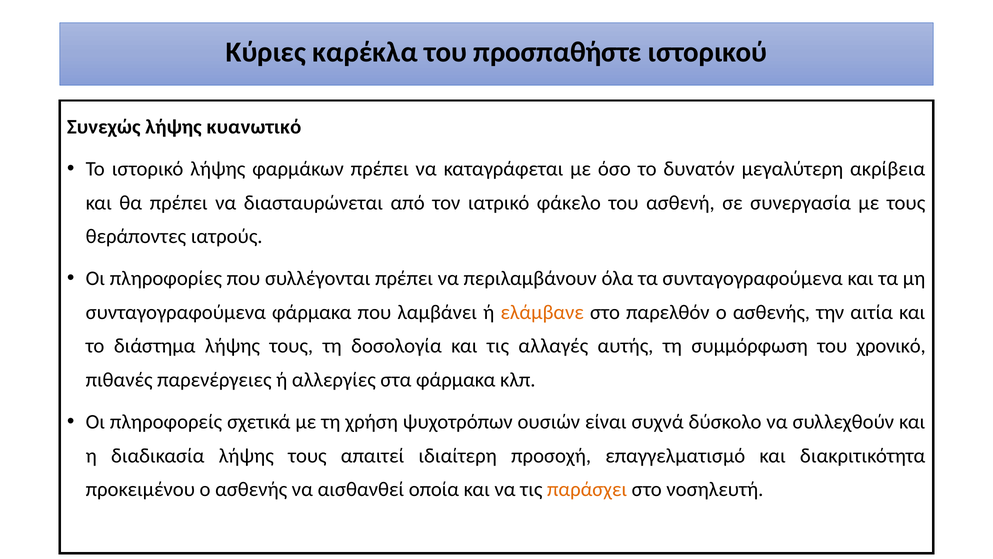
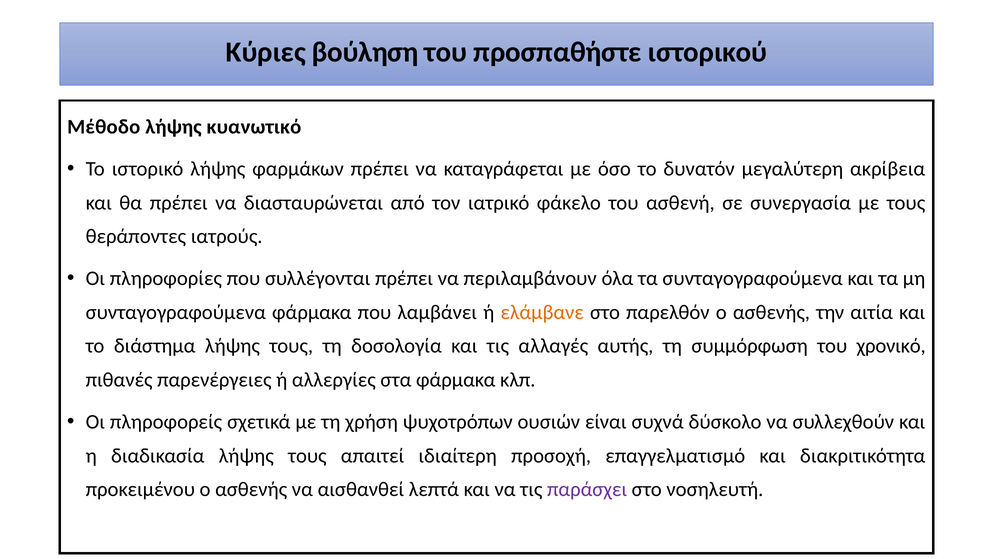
καρέκλα: καρέκλα -> βούληση
Συνεχώς: Συνεχώς -> Μέθοδο
οποία: οποία -> λεπτά
παράσχει colour: orange -> purple
